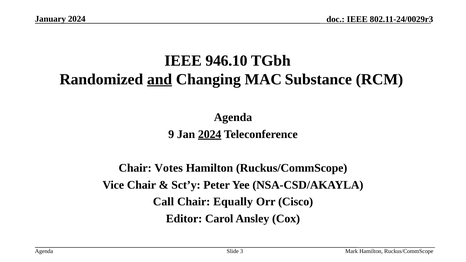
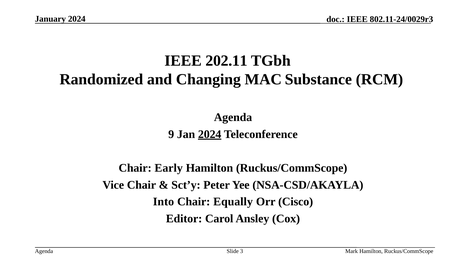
946.10: 946.10 -> 202.11
and underline: present -> none
Votes: Votes -> Early
Call: Call -> Into
